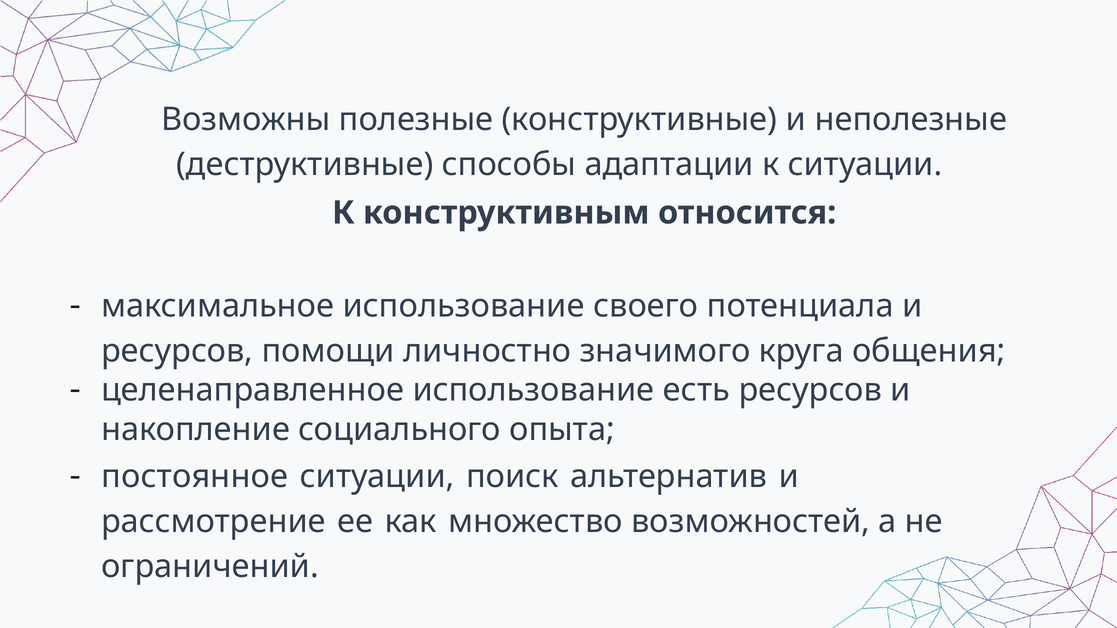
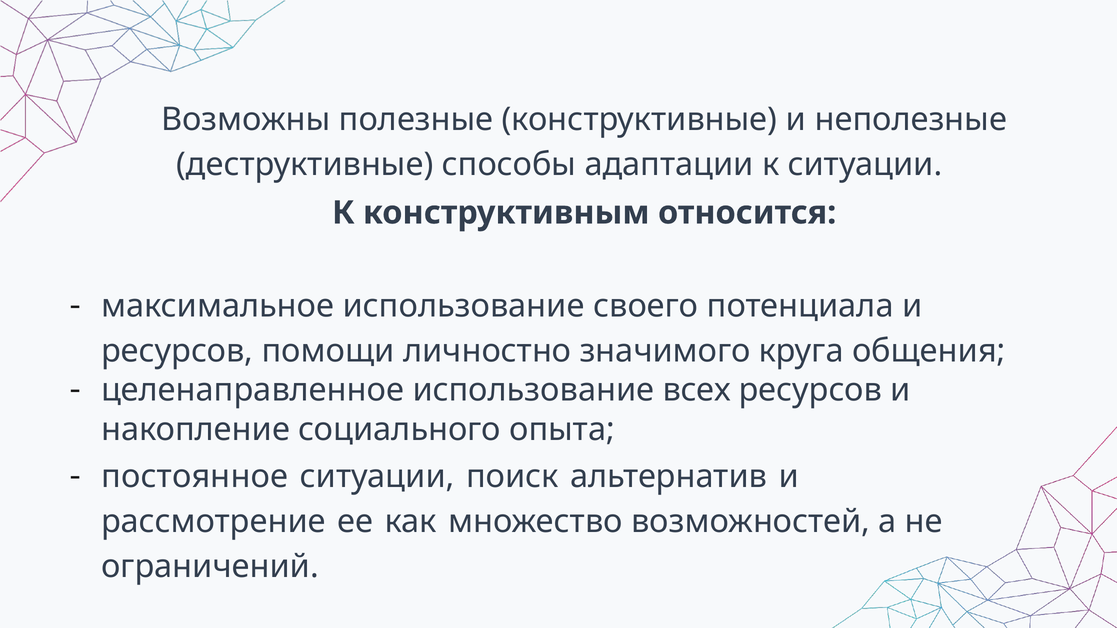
есть: есть -> всех
